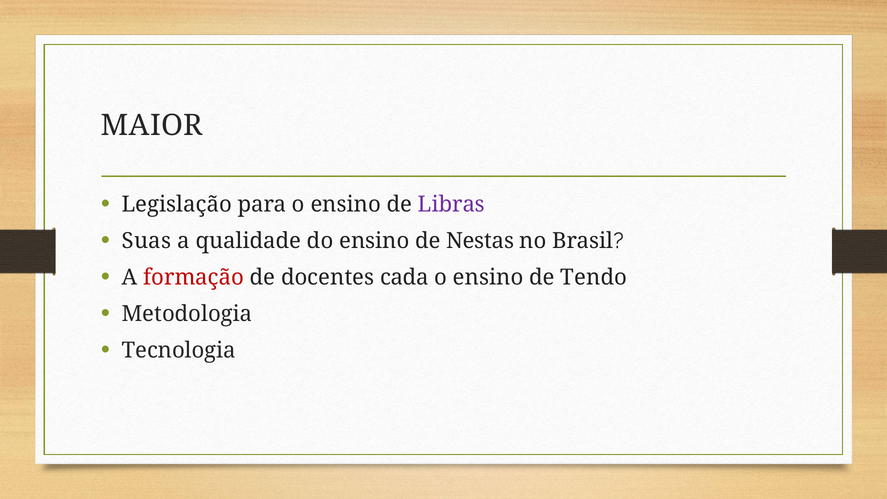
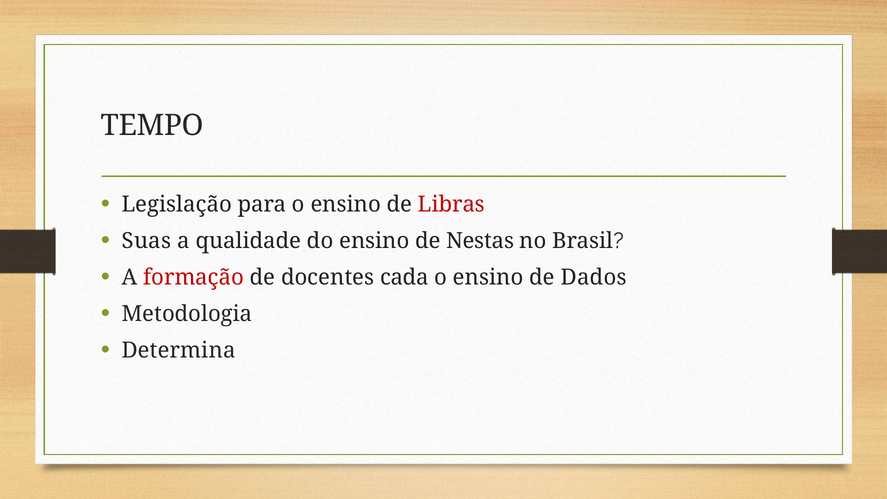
MAIOR: MAIOR -> TEMPO
Libras colour: purple -> red
Tendo: Tendo -> Dados
Tecnologia: Tecnologia -> Determina
